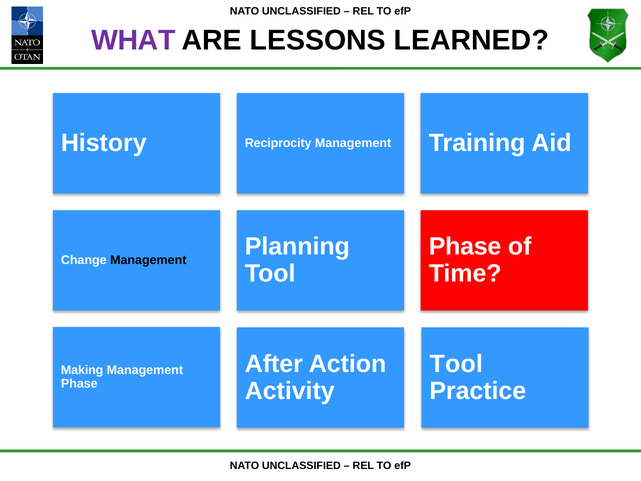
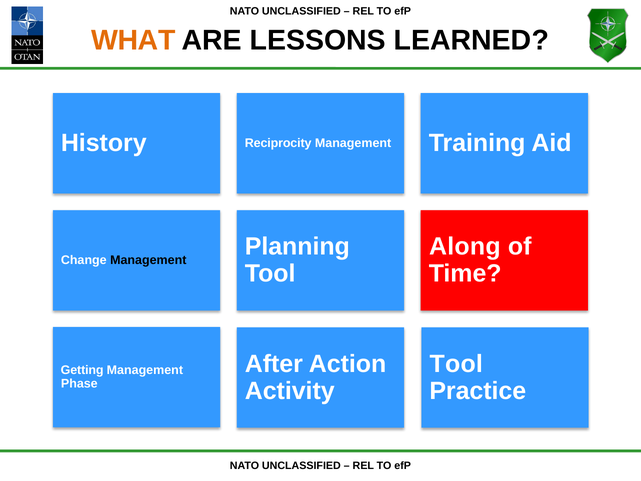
WHAT colour: purple -> orange
Phase at (465, 247): Phase -> Along
Making: Making -> Getting
